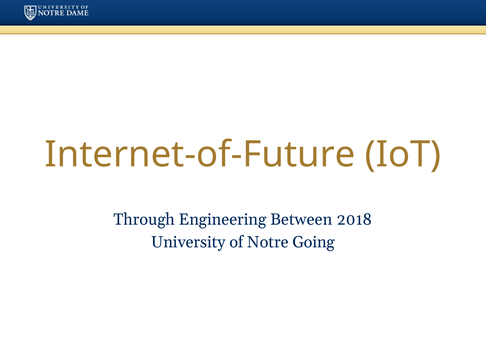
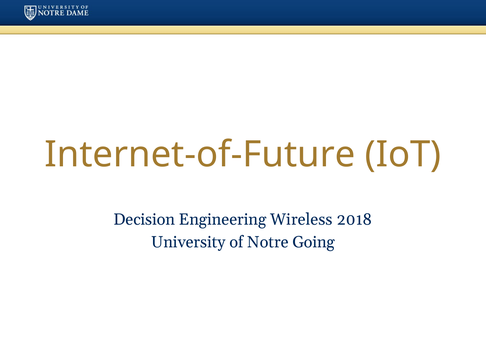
Through: Through -> Decision
Between: Between -> Wireless
